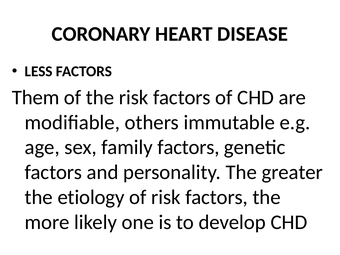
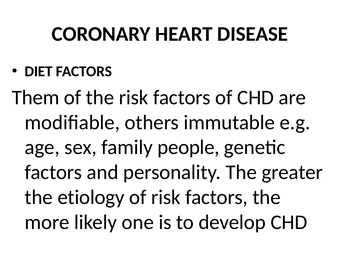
LESS: LESS -> DIET
family factors: factors -> people
